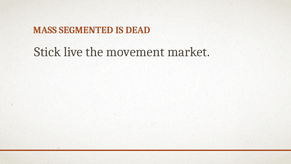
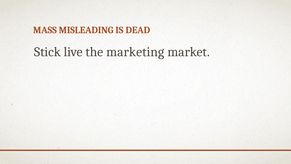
SEGMENTED: SEGMENTED -> MISLEADING
movement: movement -> marketing
